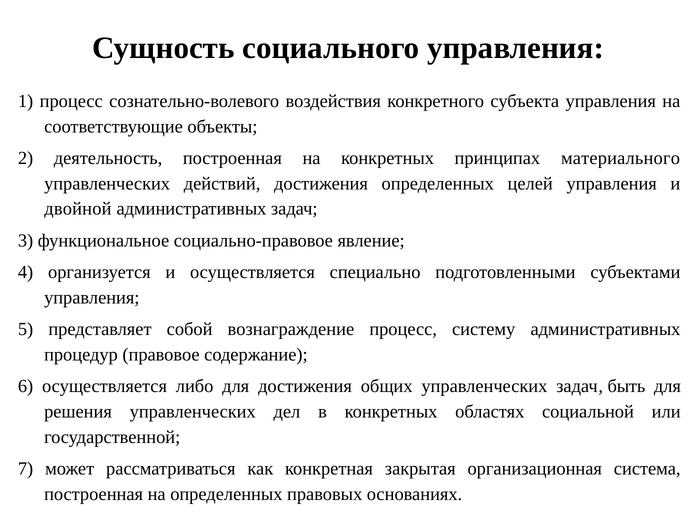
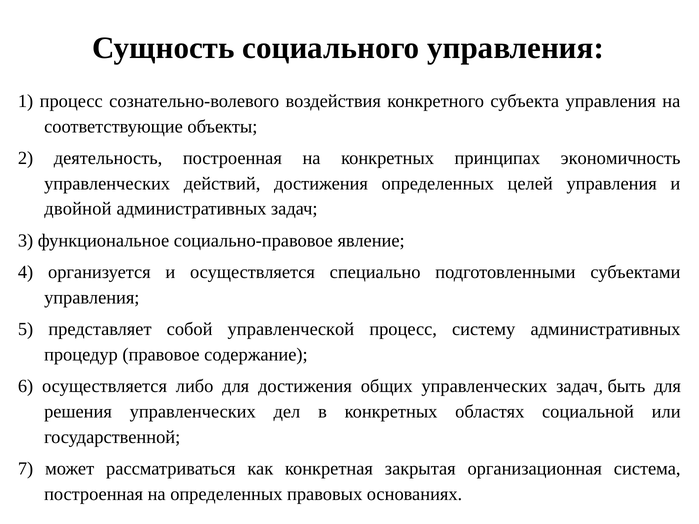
материального: материального -> экономичность
вознаграждение: вознаграждение -> управленческой
